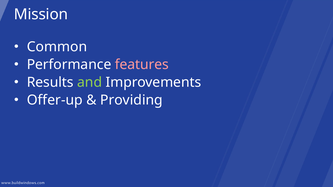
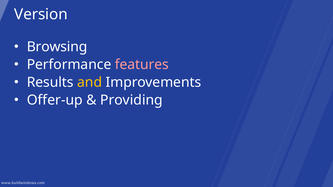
Mission: Mission -> Version
Common: Common -> Browsing
and colour: light green -> yellow
